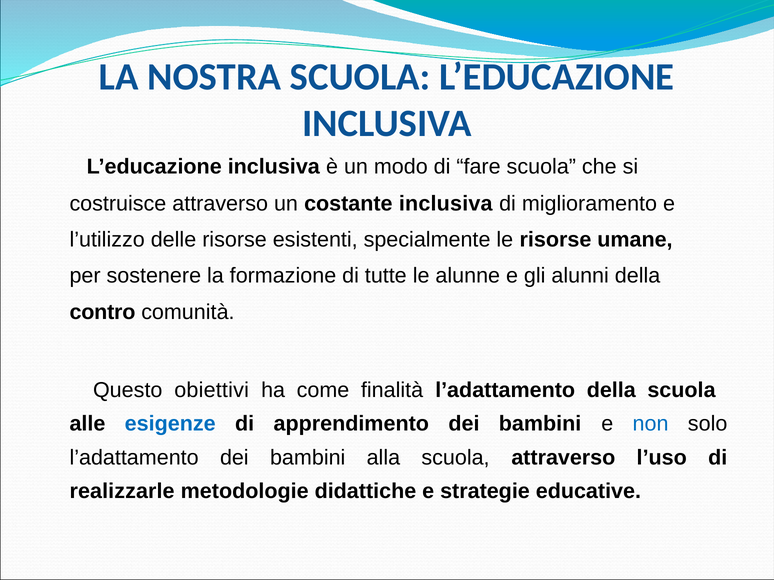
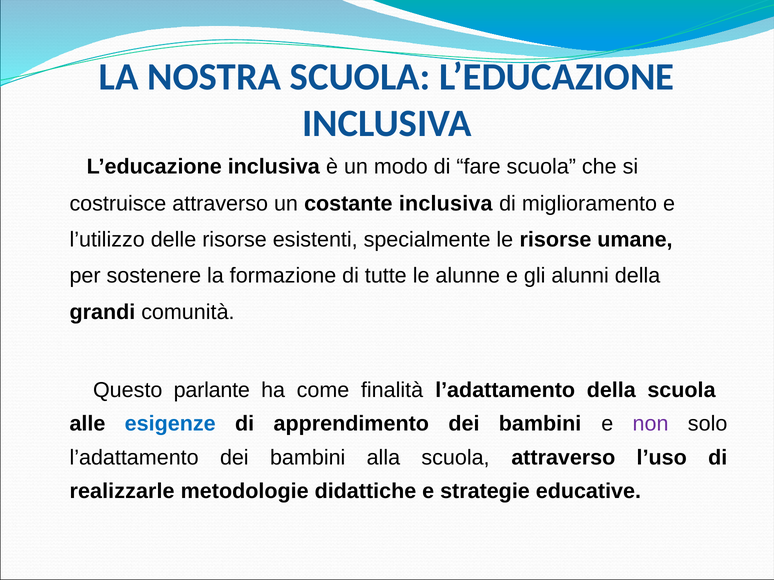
contro: contro -> grandi
obiettivi: obiettivi -> parlante
non colour: blue -> purple
